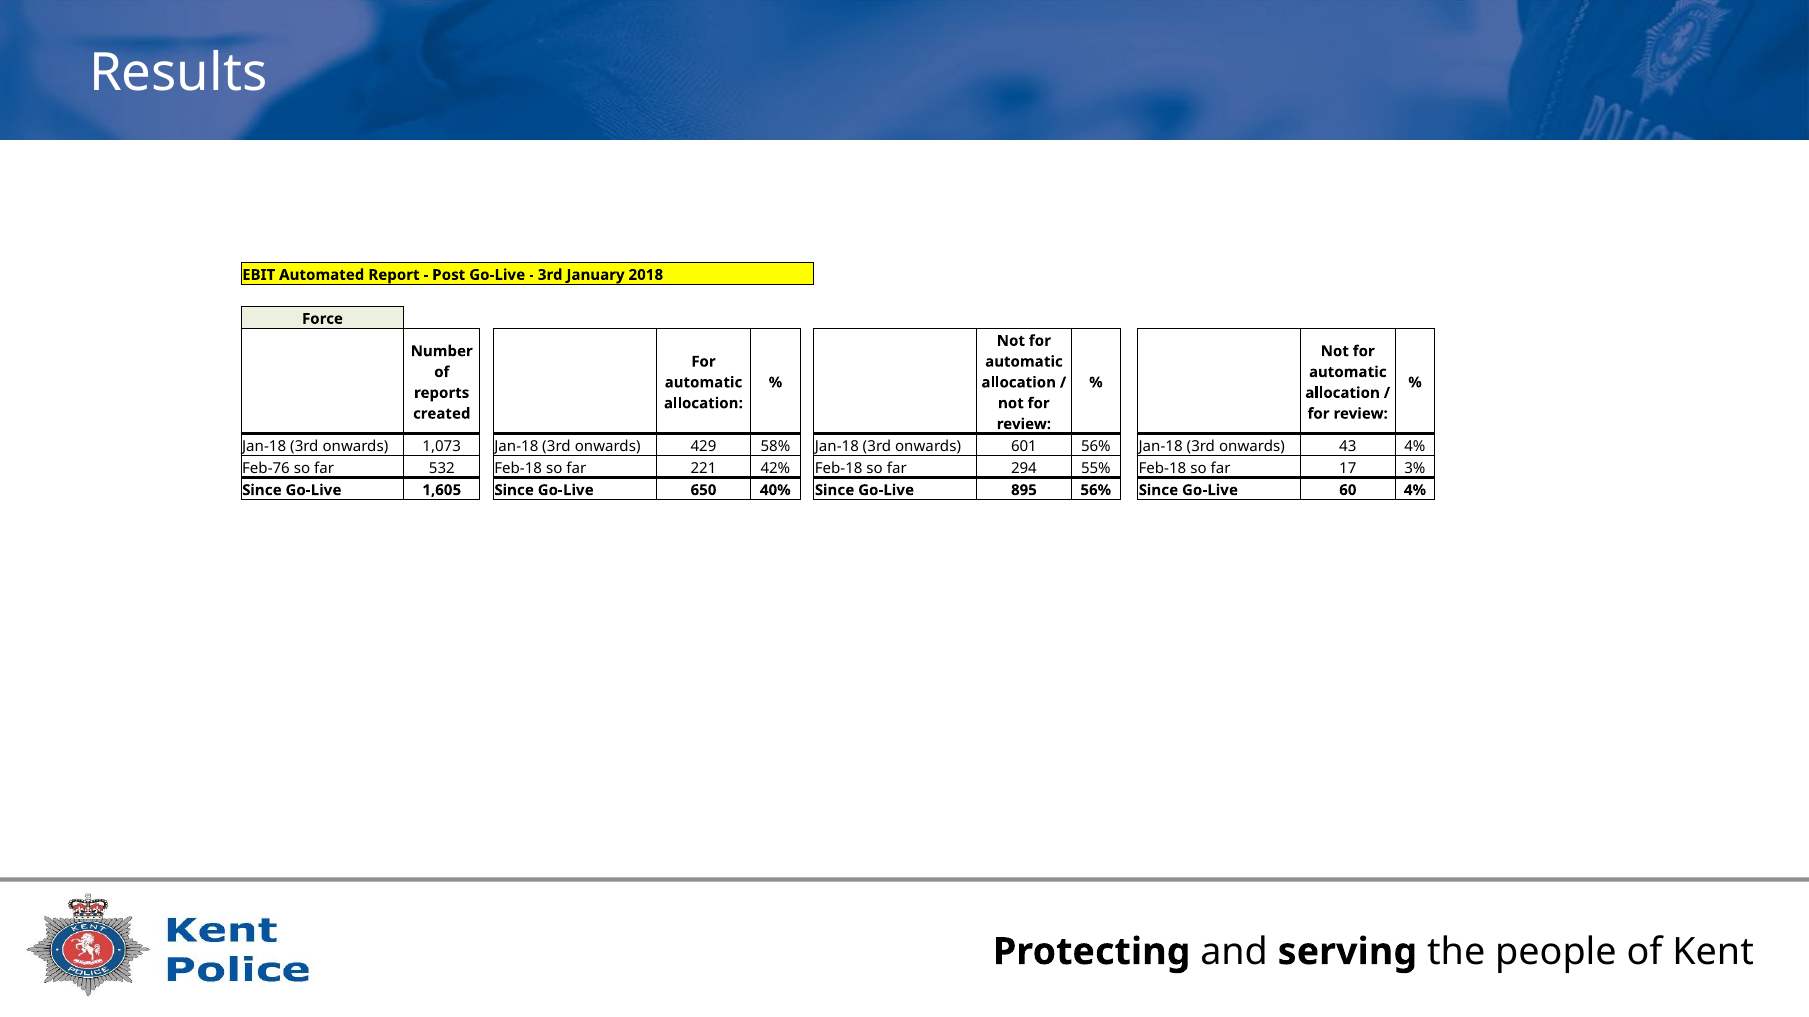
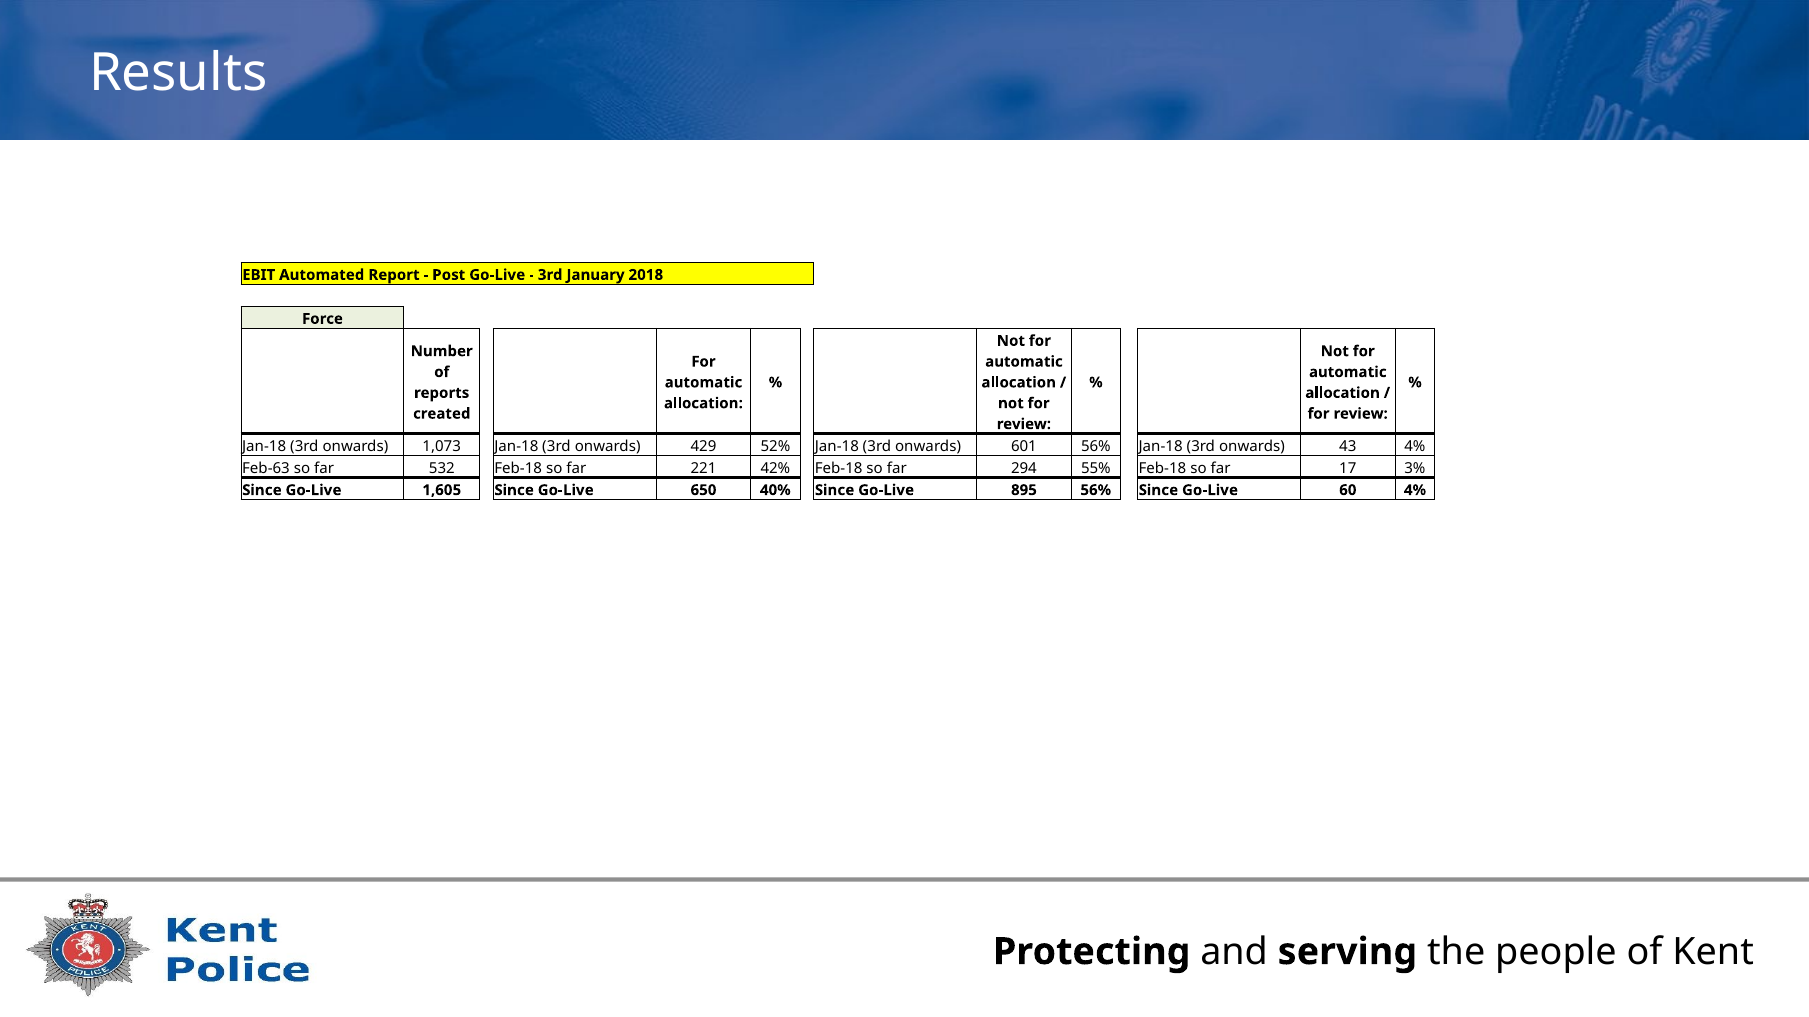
58%: 58% -> 52%
Feb-76: Feb-76 -> Feb-63
